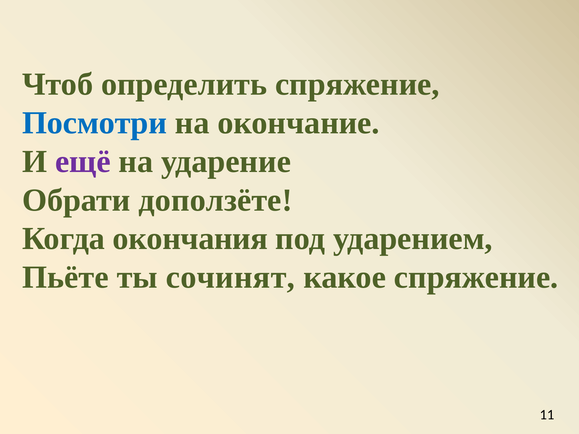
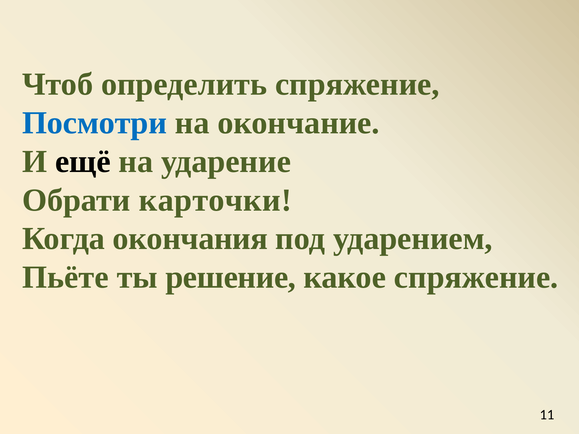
ещё colour: purple -> black
доползёте: доползёте -> карточки
сочинят: сочинят -> решение
